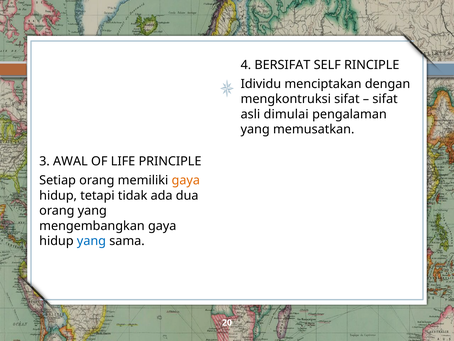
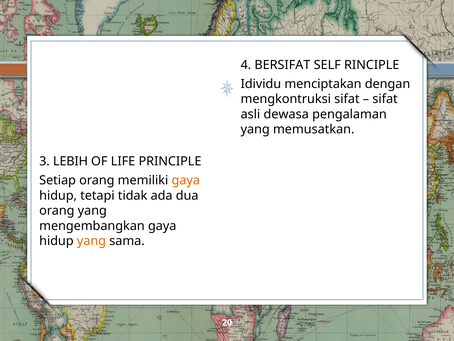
dimulai: dimulai -> dewasa
AWAL: AWAL -> LEBIH
yang at (91, 241) colour: blue -> orange
